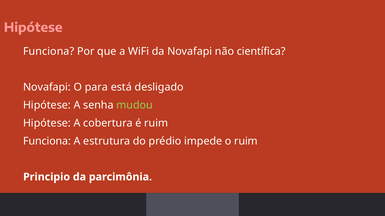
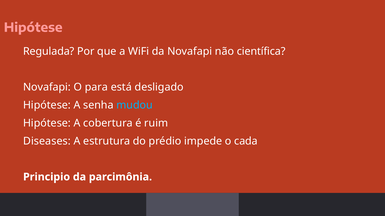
Funciona at (49, 51): Funciona -> Regulada
mudou colour: light green -> light blue
Funciona at (47, 141): Funciona -> Diseases
o ruim: ruim -> cada
